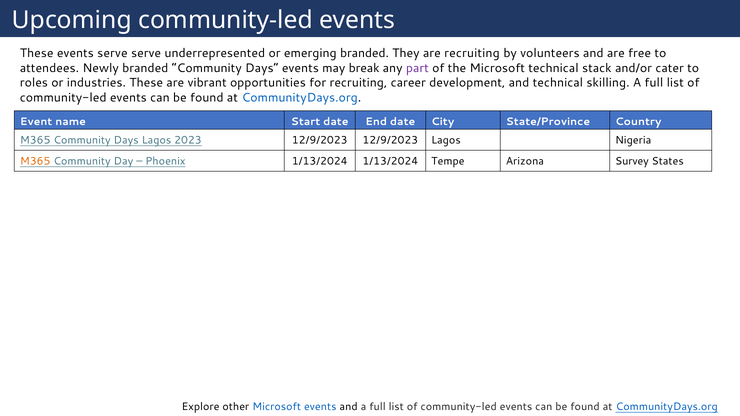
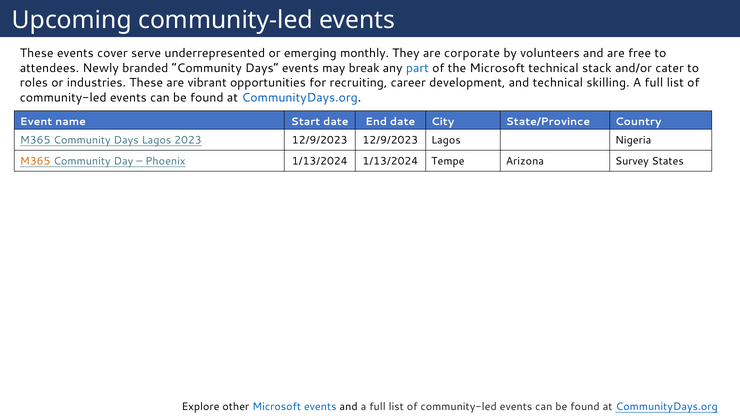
events serve: serve -> cover
emerging branded: branded -> monthly
are recruiting: recruiting -> corporate
part colour: purple -> blue
